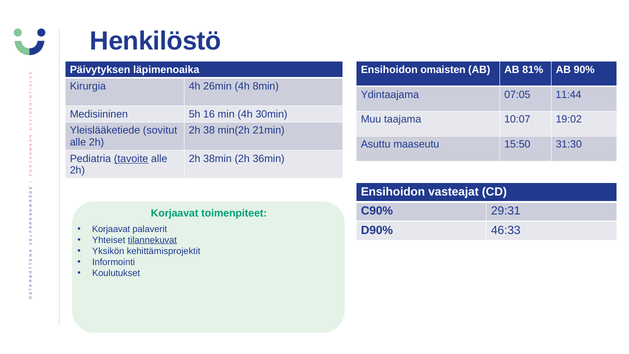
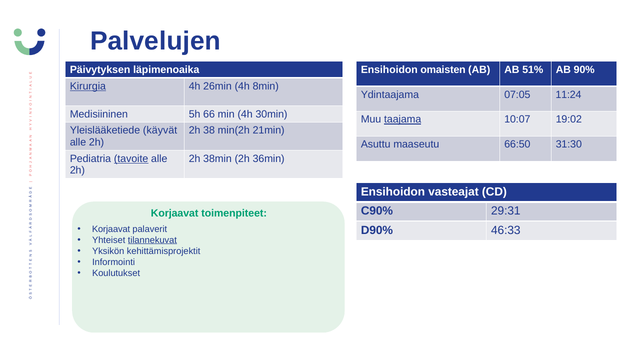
Henkilöstö: Henkilöstö -> Palvelujen
81%: 81% -> 51%
Kirurgia underline: none -> present
11:44: 11:44 -> 11:24
16: 16 -> 66
taajama underline: none -> present
sovitut: sovitut -> käyvät
15:50: 15:50 -> 66:50
